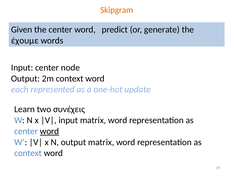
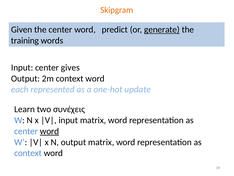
generate underline: none -> present
έχουμε: έχουμε -> training
node: node -> gives
